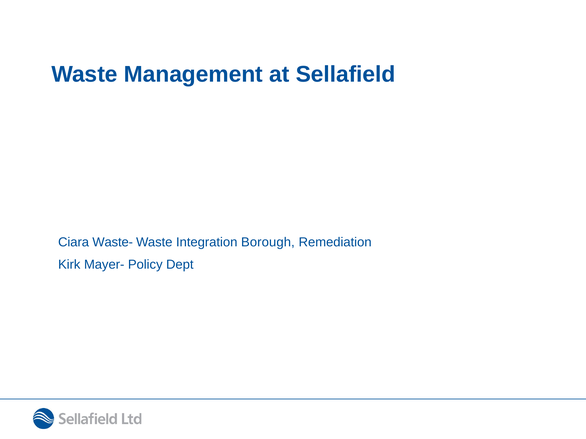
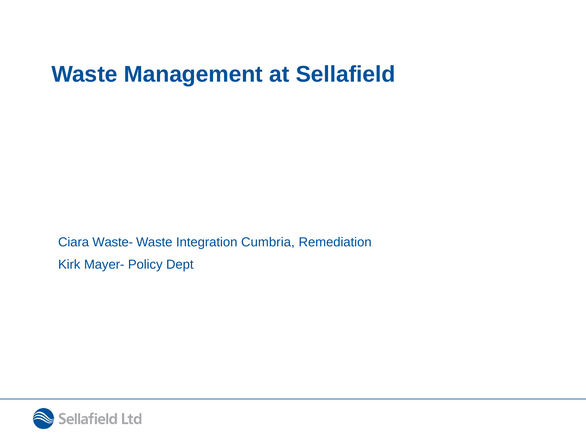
Borough: Borough -> Cumbria
